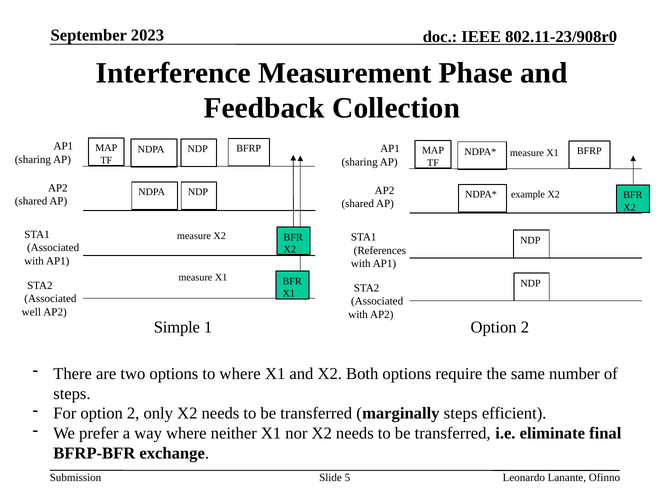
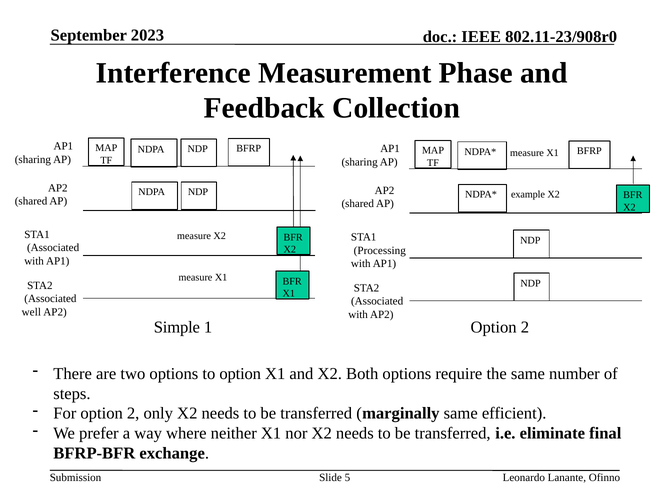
References: References -> Processing
to where: where -> option
marginally steps: steps -> same
